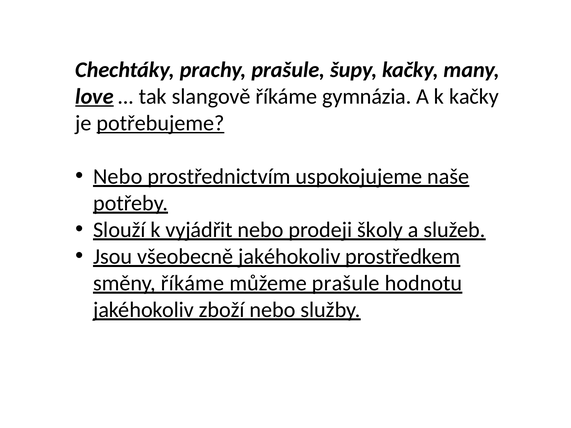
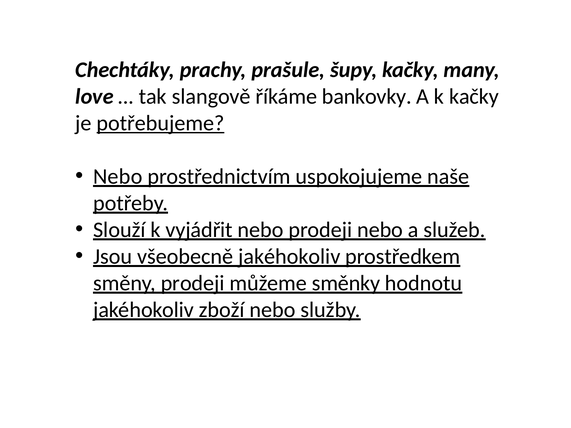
love underline: present -> none
gymnázia: gymnázia -> bankovky
prodeji školy: školy -> nebo
směny říkáme: říkáme -> prodeji
můžeme prašule: prašule -> směnky
